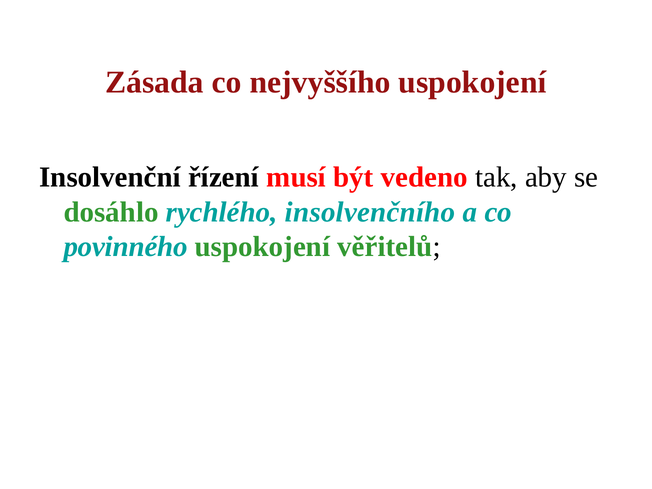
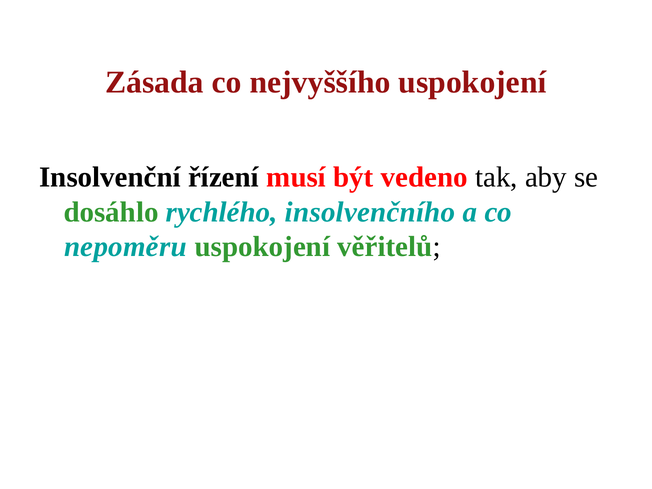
povinného: povinného -> nepoměru
